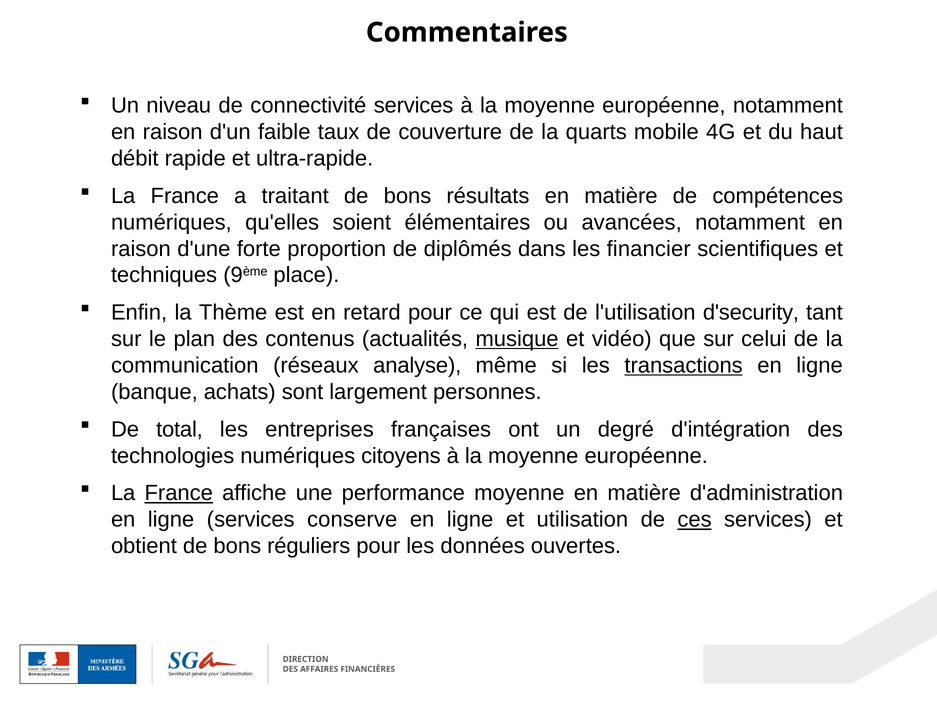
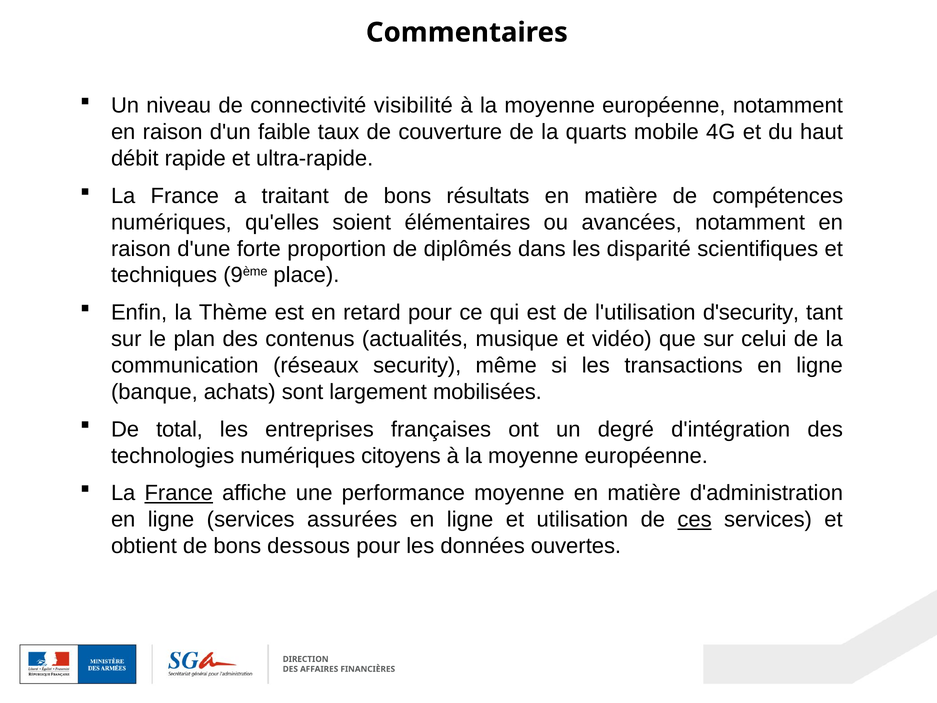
connectivité services: services -> visibilité
financier: financier -> disparité
musique underline: present -> none
analyse: analyse -> security
transactions underline: present -> none
personnes: personnes -> mobilisées
conserve: conserve -> assurées
réguliers: réguliers -> dessous
